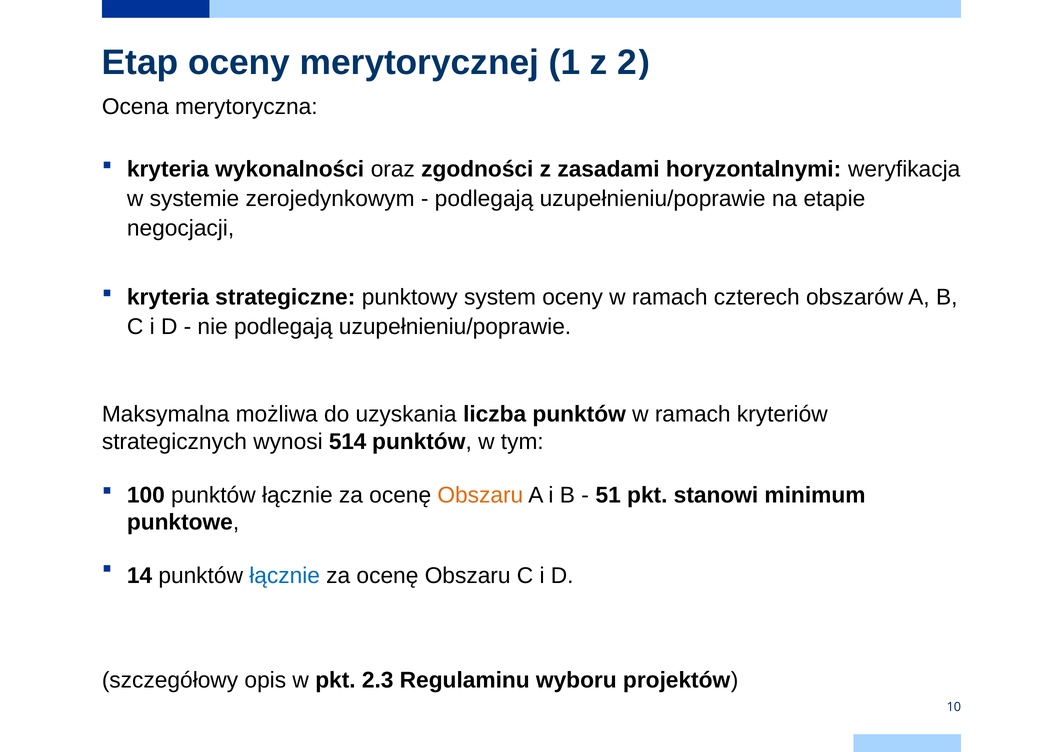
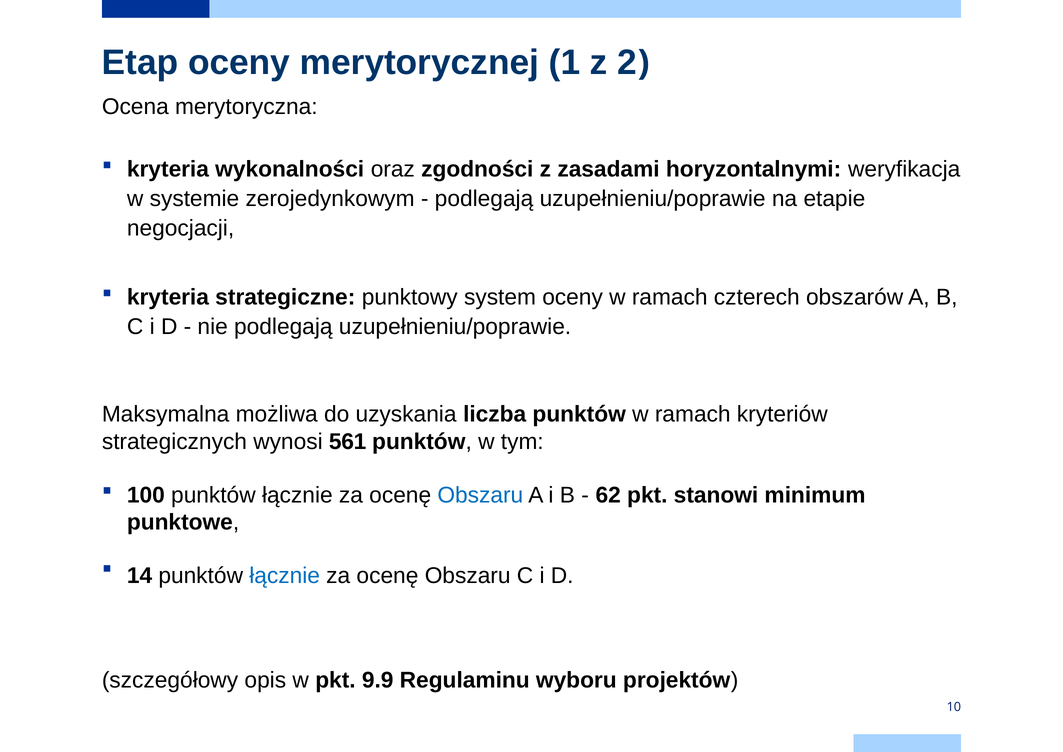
514: 514 -> 561
Obszaru at (480, 495) colour: orange -> blue
51: 51 -> 62
2.3: 2.3 -> 9.9
